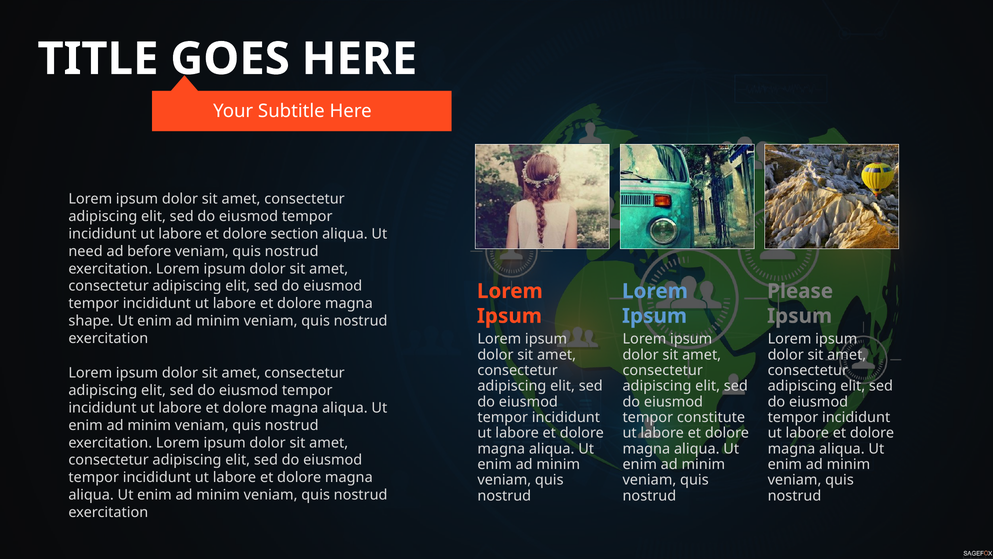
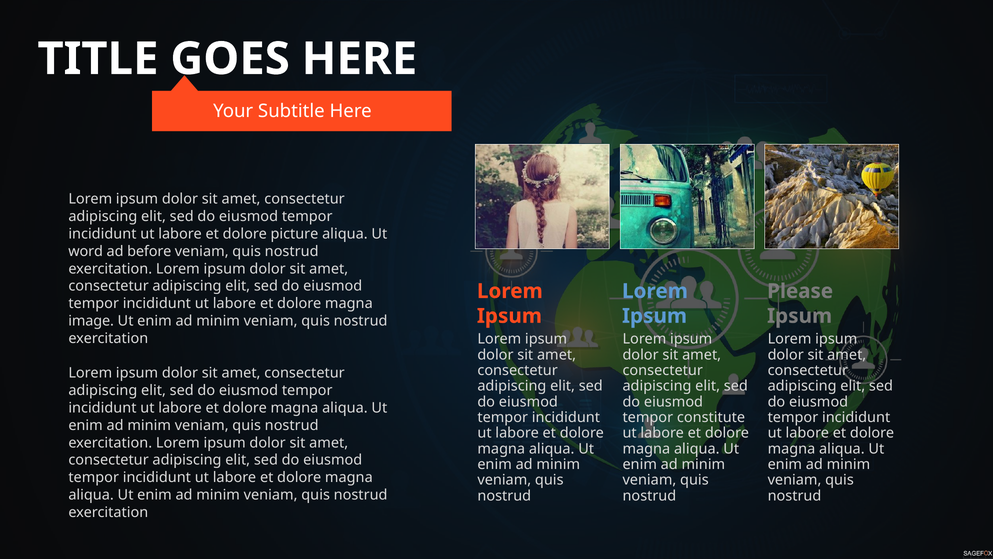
section: section -> picture
need: need -> word
shape: shape -> image
